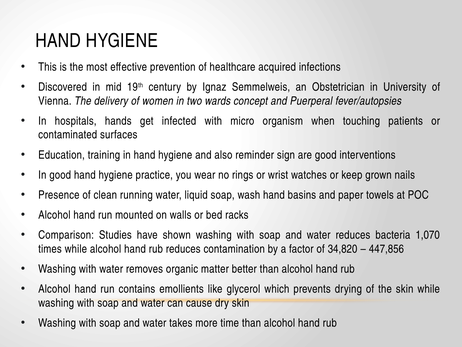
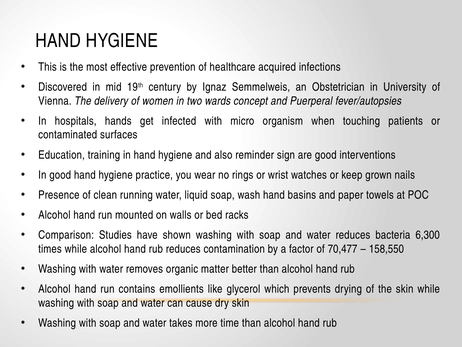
1,070: 1,070 -> 6,300
34,820: 34,820 -> 70,477
447,856: 447,856 -> 158,550
